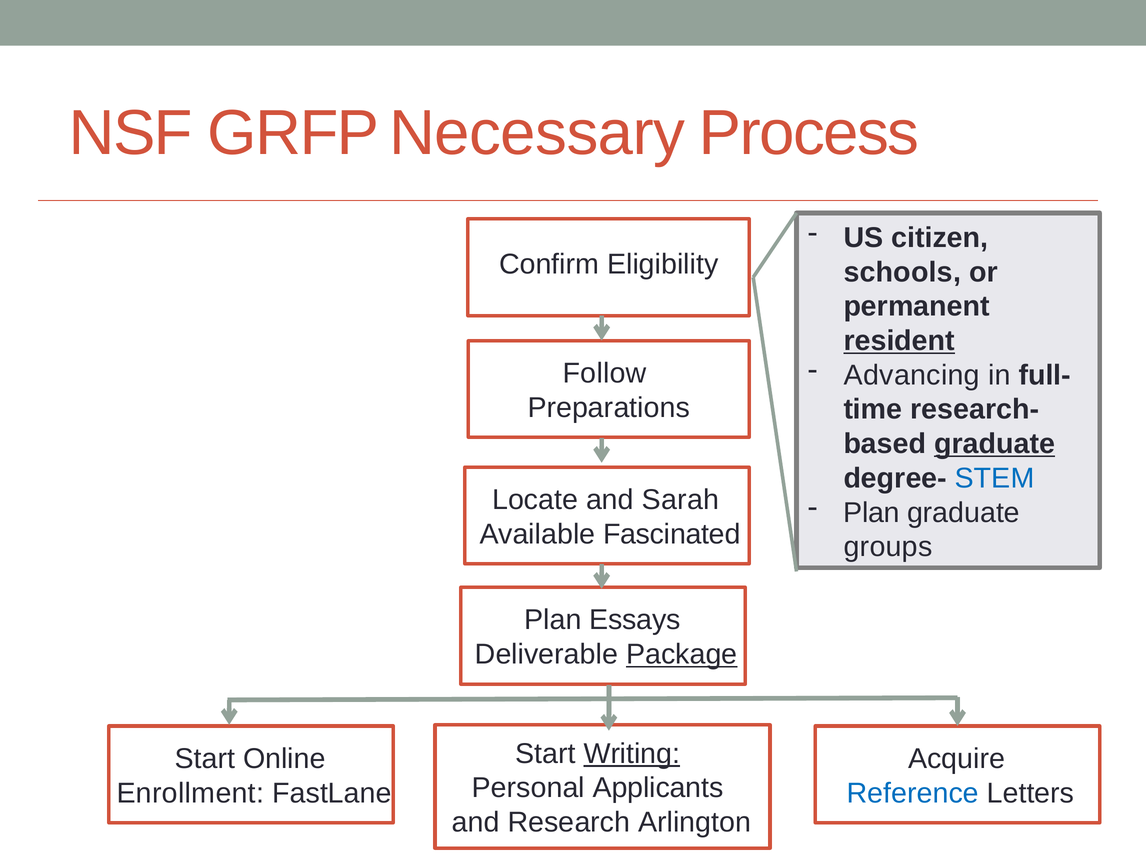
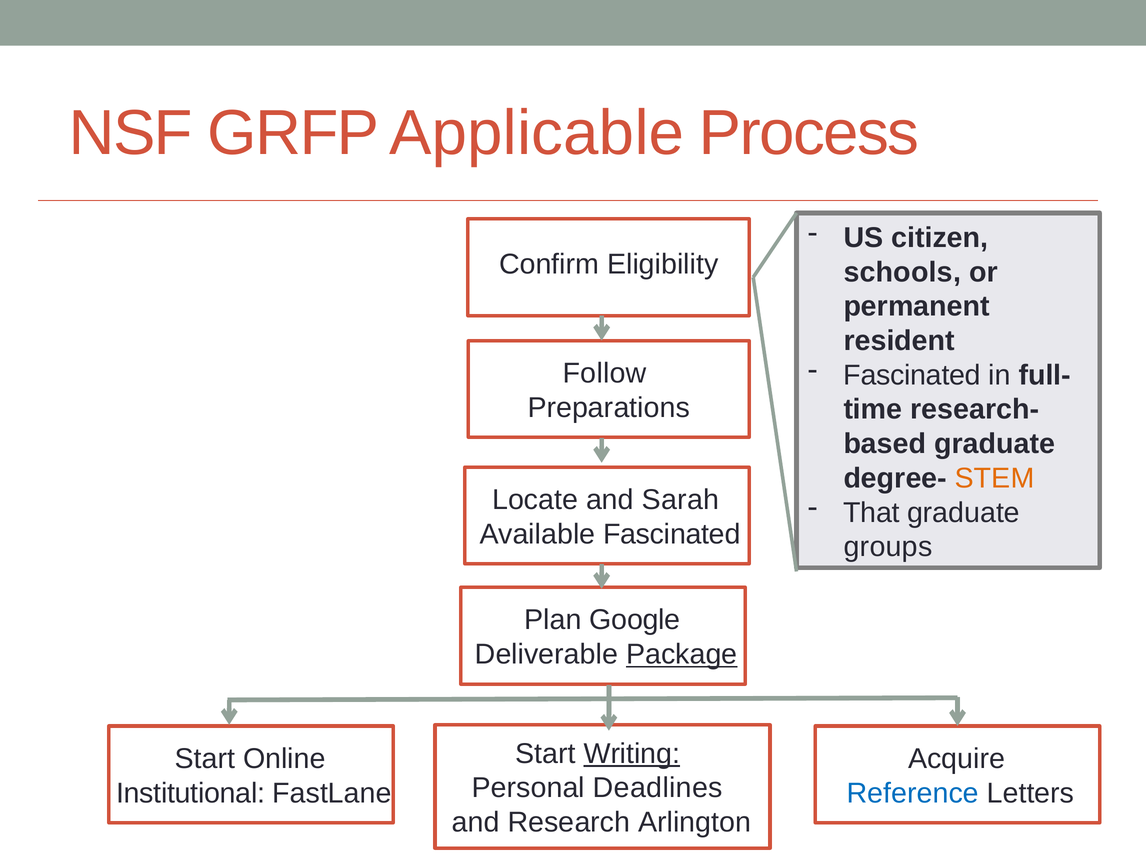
Necessary: Necessary -> Applicable
resident underline: present -> none
Advancing at (912, 375): Advancing -> Fascinated
graduate at (995, 444) underline: present -> none
STEM colour: blue -> orange
Plan at (871, 513): Plan -> That
Essays: Essays -> Google
Applicants: Applicants -> Deadlines
Enrollment: Enrollment -> Institutional
